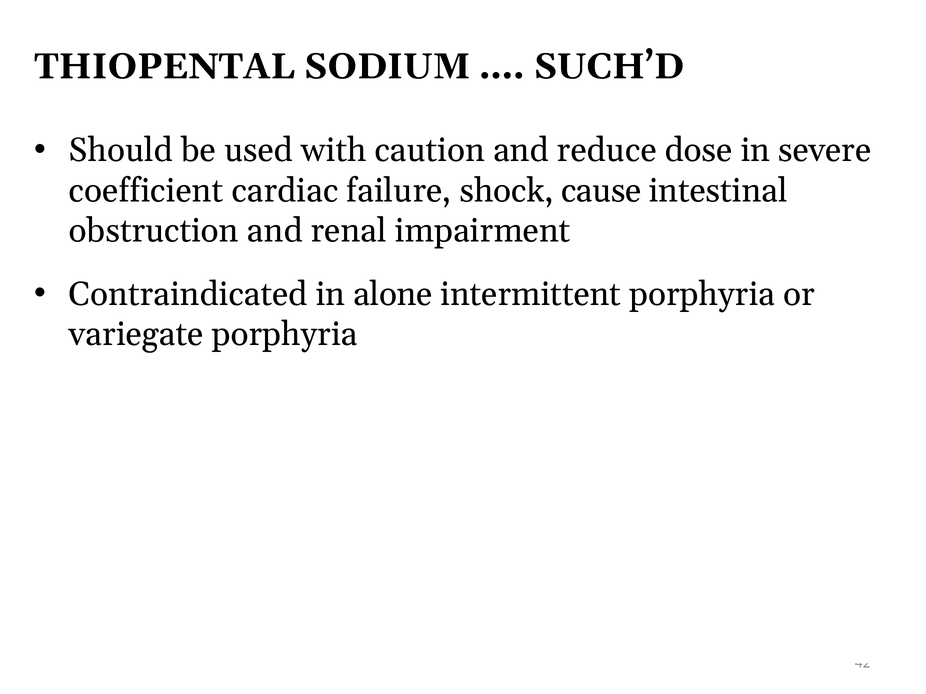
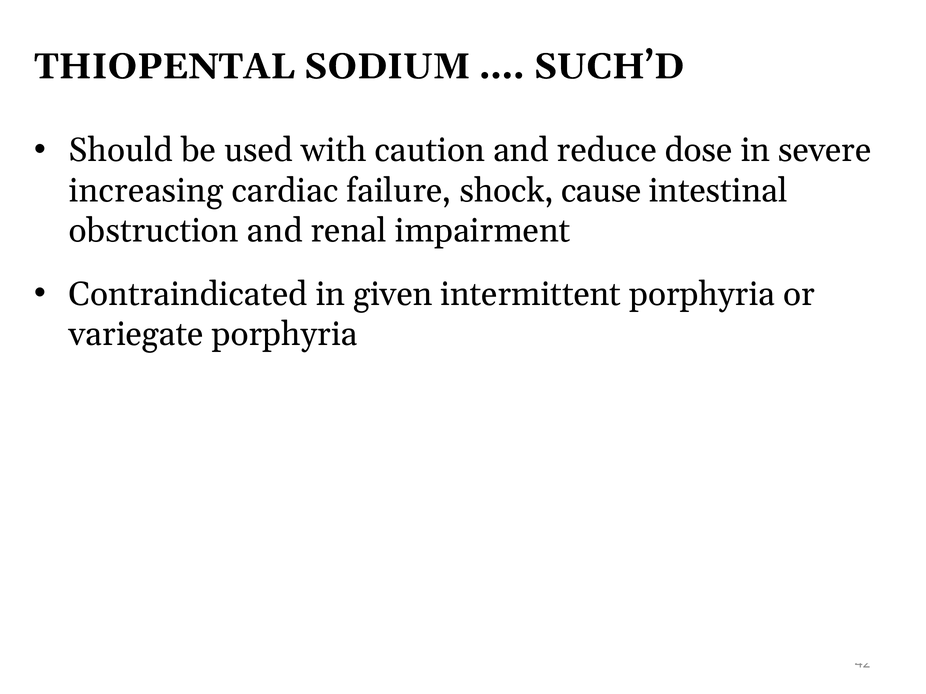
coefficient: coefficient -> increasing
alone: alone -> given
